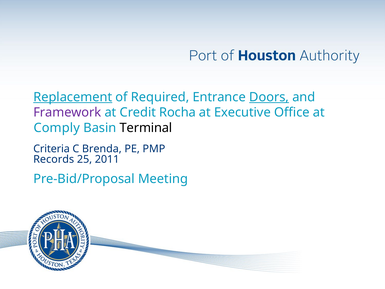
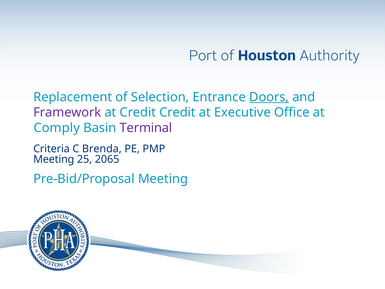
Replacement underline: present -> none
Required: Required -> Selection
Credit Rocha: Rocha -> Credit
Terminal colour: black -> purple
Records at (54, 159): Records -> Meeting
2011: 2011 -> 2065
